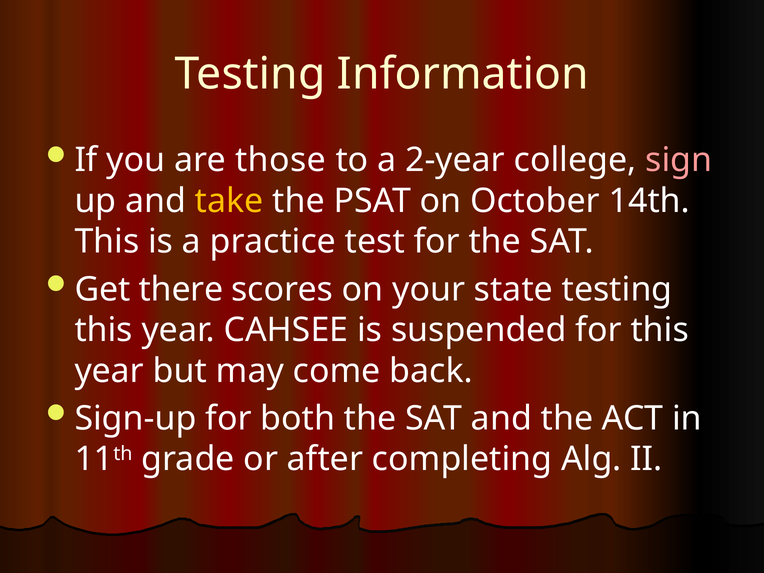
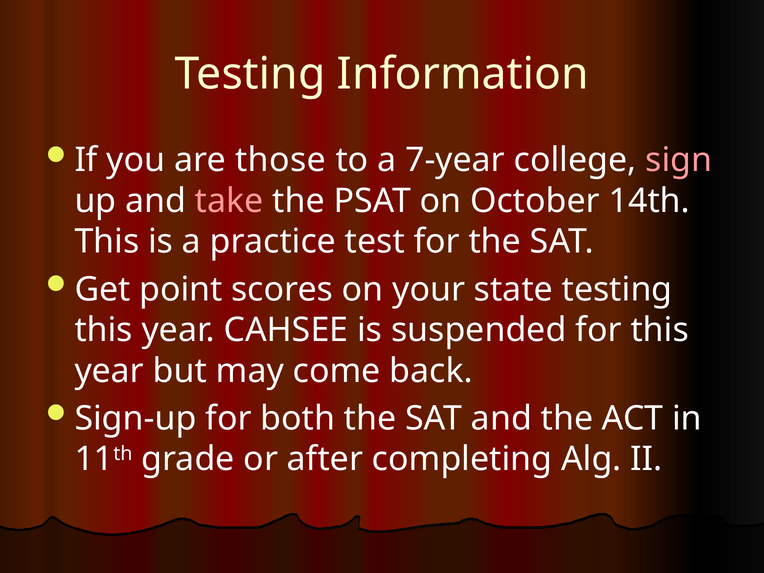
2-year: 2-year -> 7-year
take colour: yellow -> pink
there: there -> point
